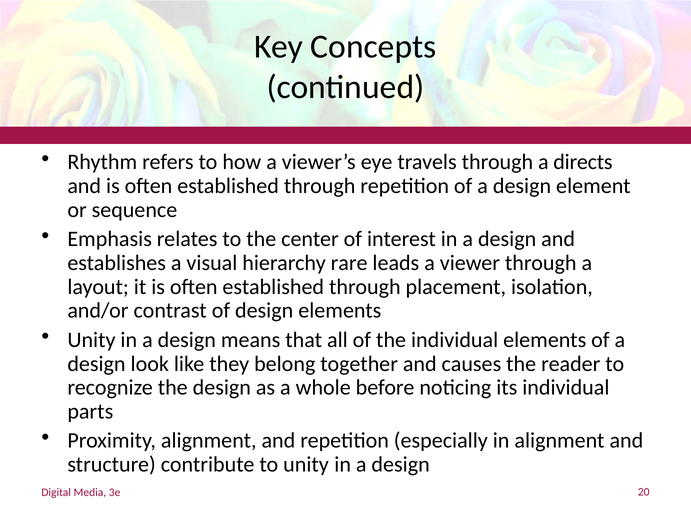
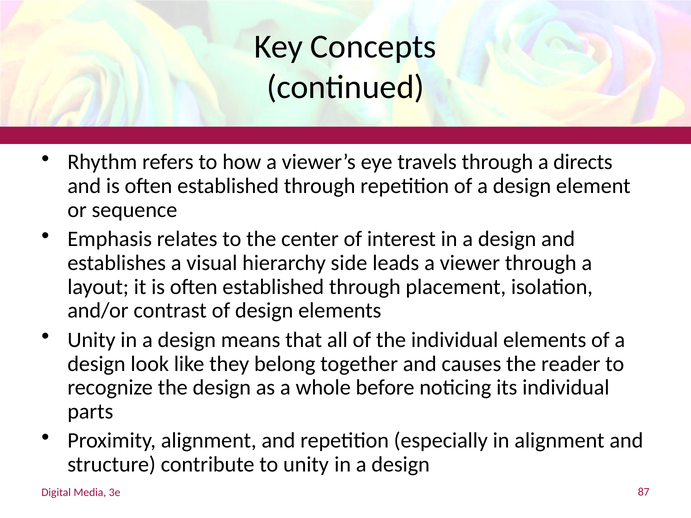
rare: rare -> side
20: 20 -> 87
